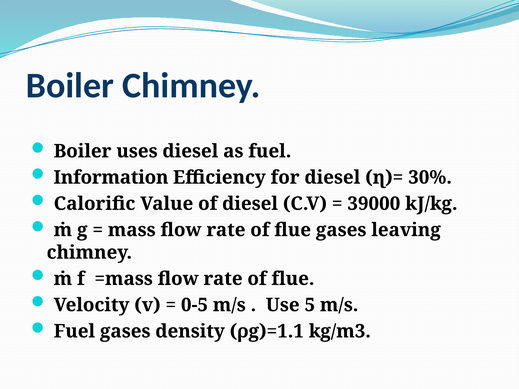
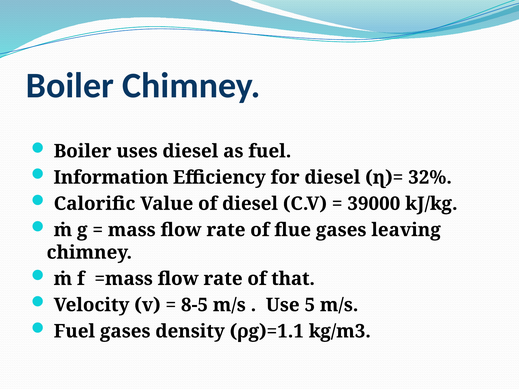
30%: 30% -> 32%
flue at (293, 279): flue -> that
0-5: 0-5 -> 8-5
